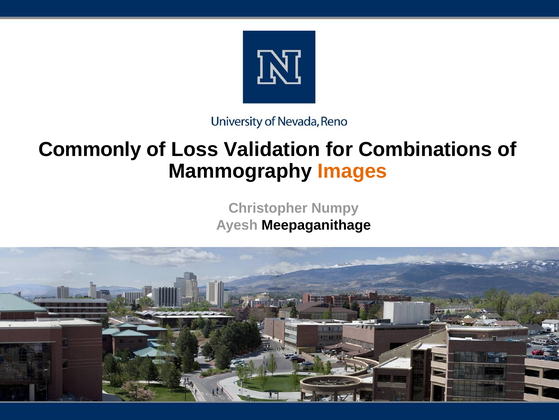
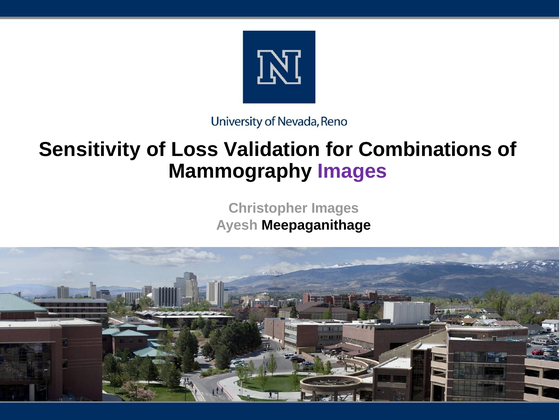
Commonly: Commonly -> Sensitivity
Images at (352, 171) colour: orange -> purple
Christopher Numpy: Numpy -> Images
